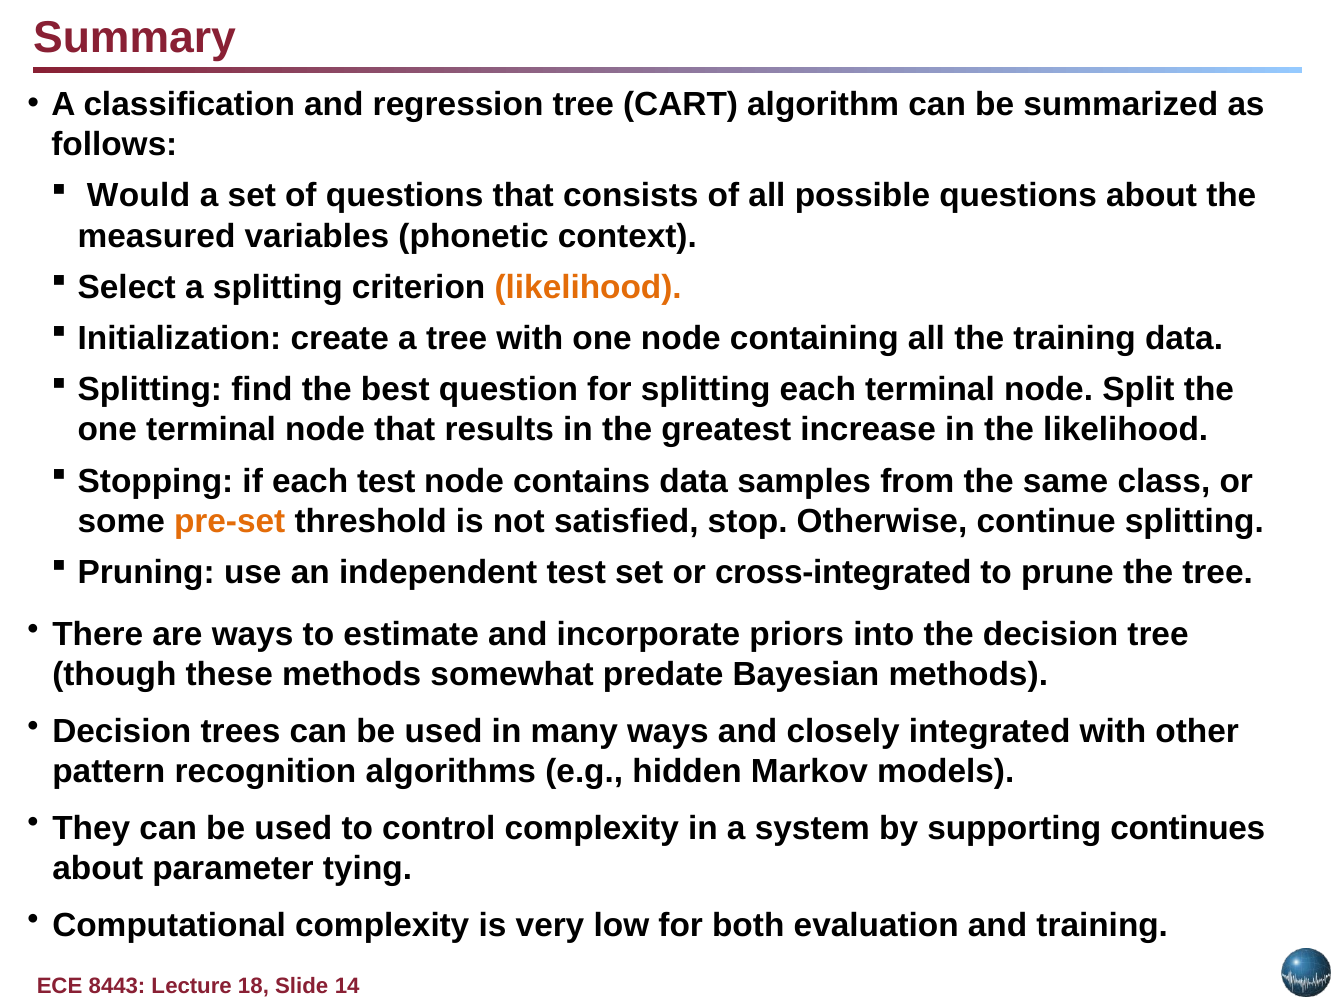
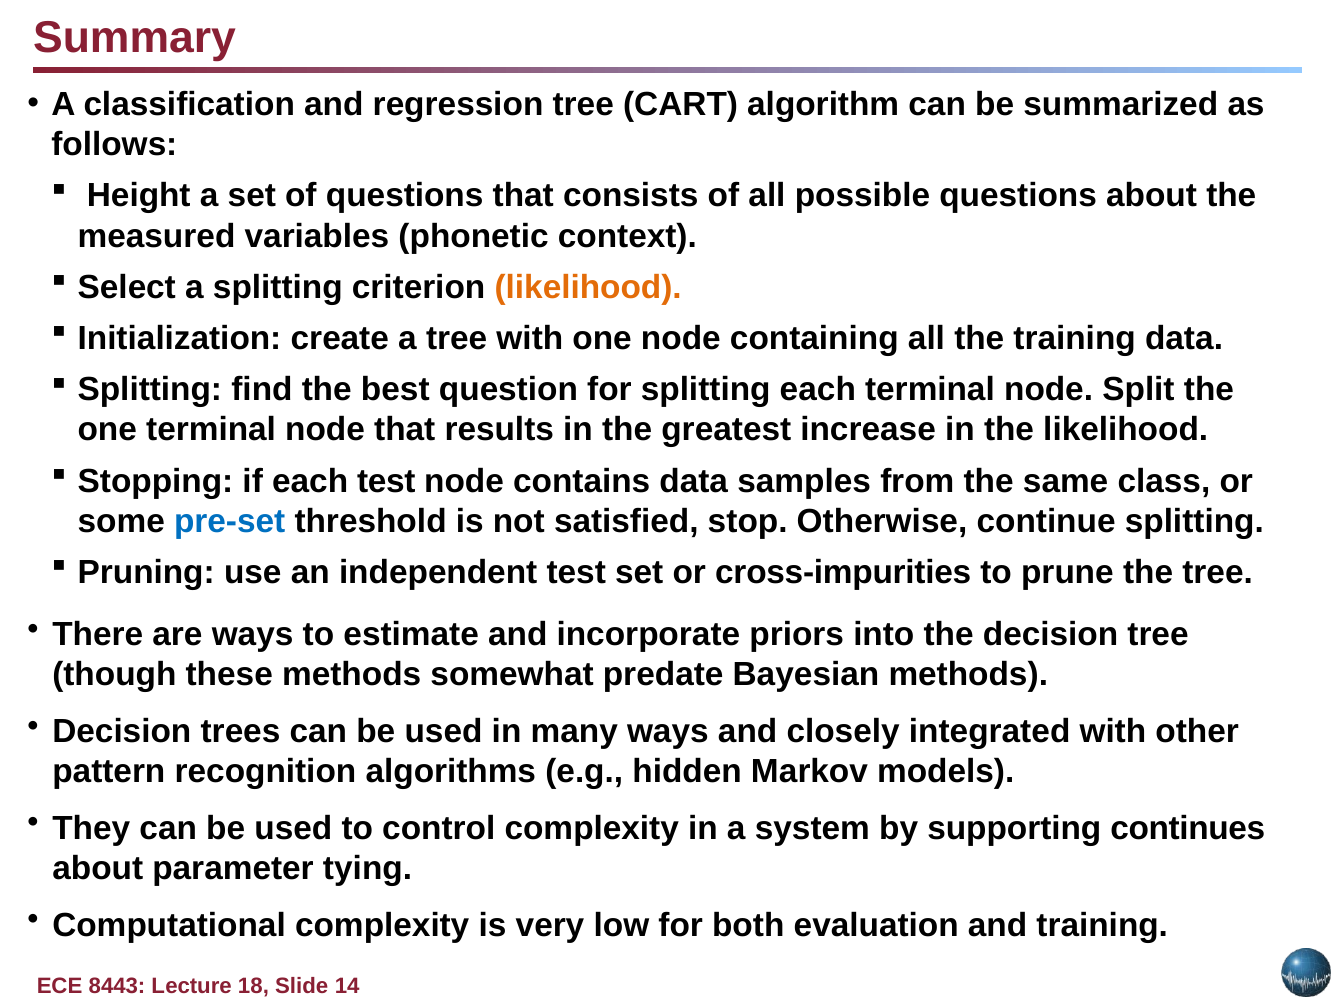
Would: Would -> Height
pre-set colour: orange -> blue
cross-integrated: cross-integrated -> cross-impurities
